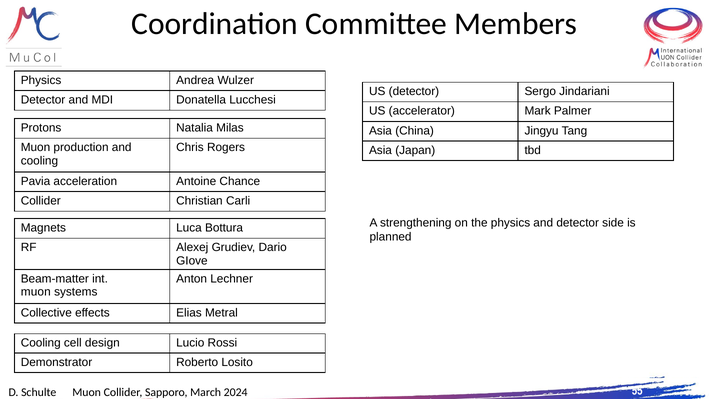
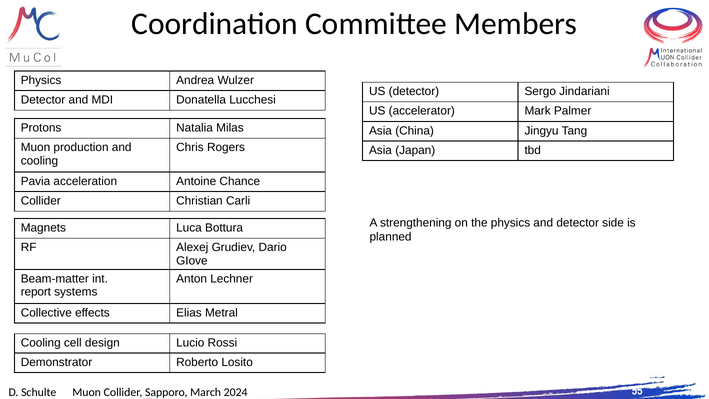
muon at (36, 292): muon -> report
